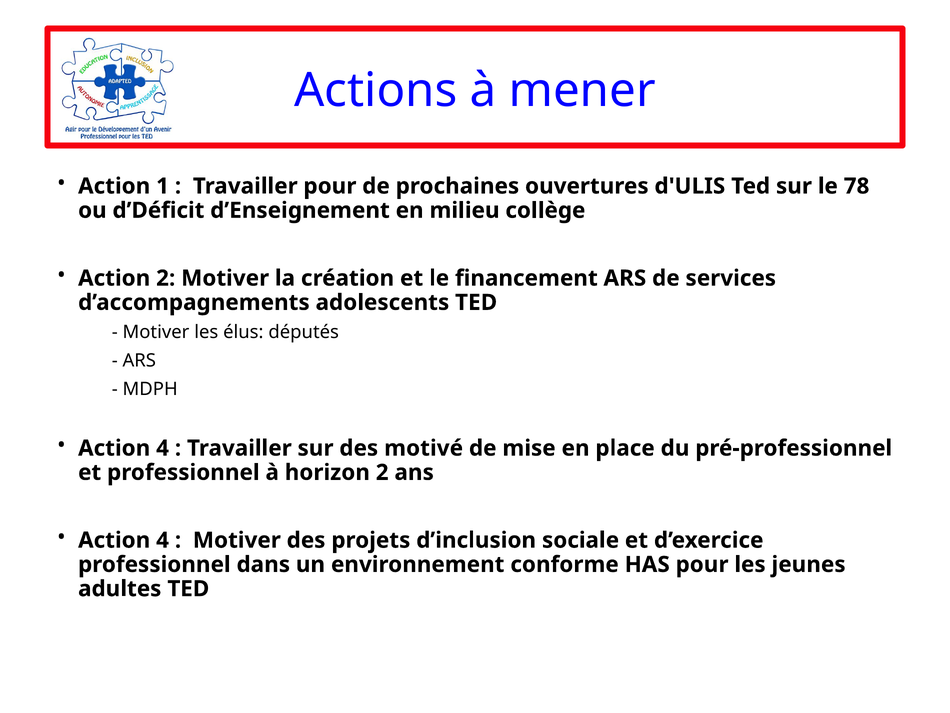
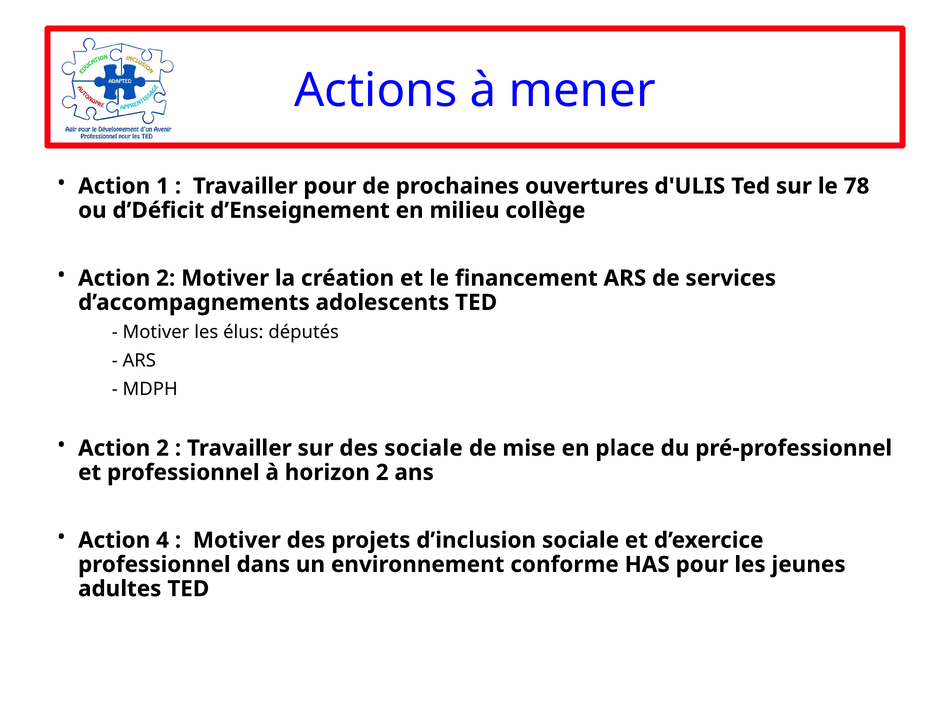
4 at (163, 448): 4 -> 2
des motivé: motivé -> sociale
